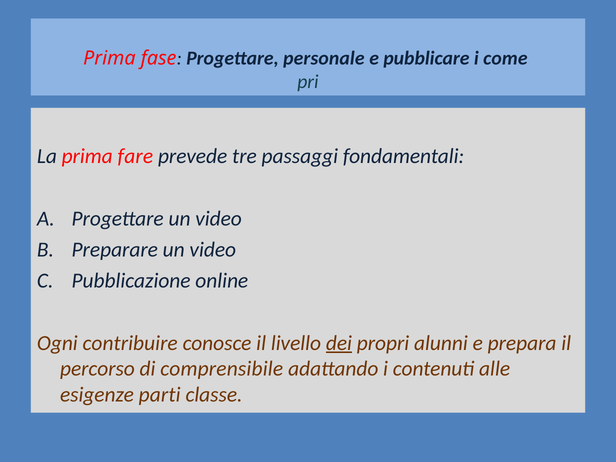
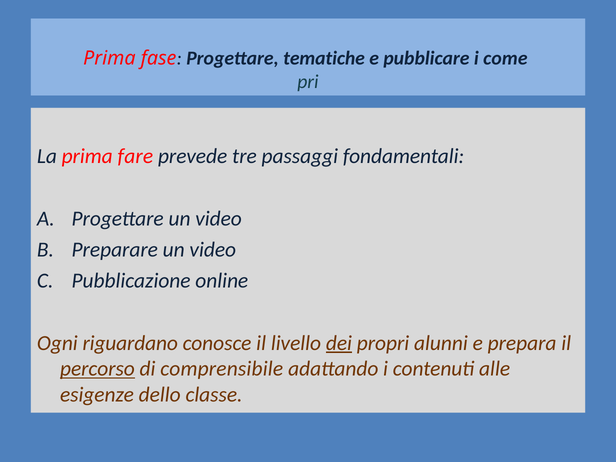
personale: personale -> tematiche
contribuire: contribuire -> riguardano
percorso underline: none -> present
parti: parti -> dello
